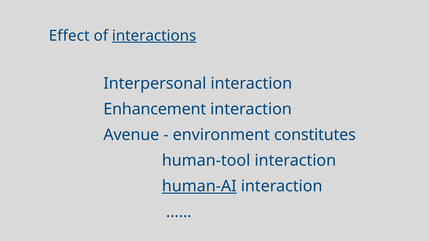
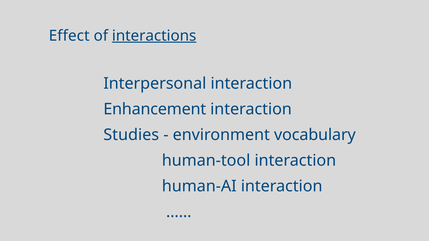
Avenue: Avenue -> Studies
constitutes: constitutes -> vocabulary
human-AI underline: present -> none
